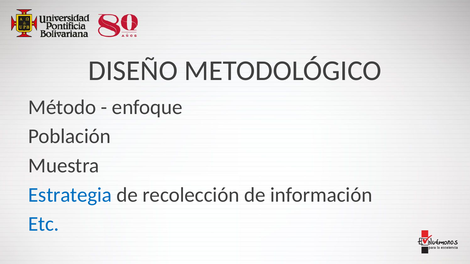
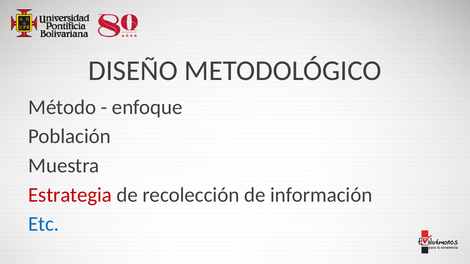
Estrategia colour: blue -> red
